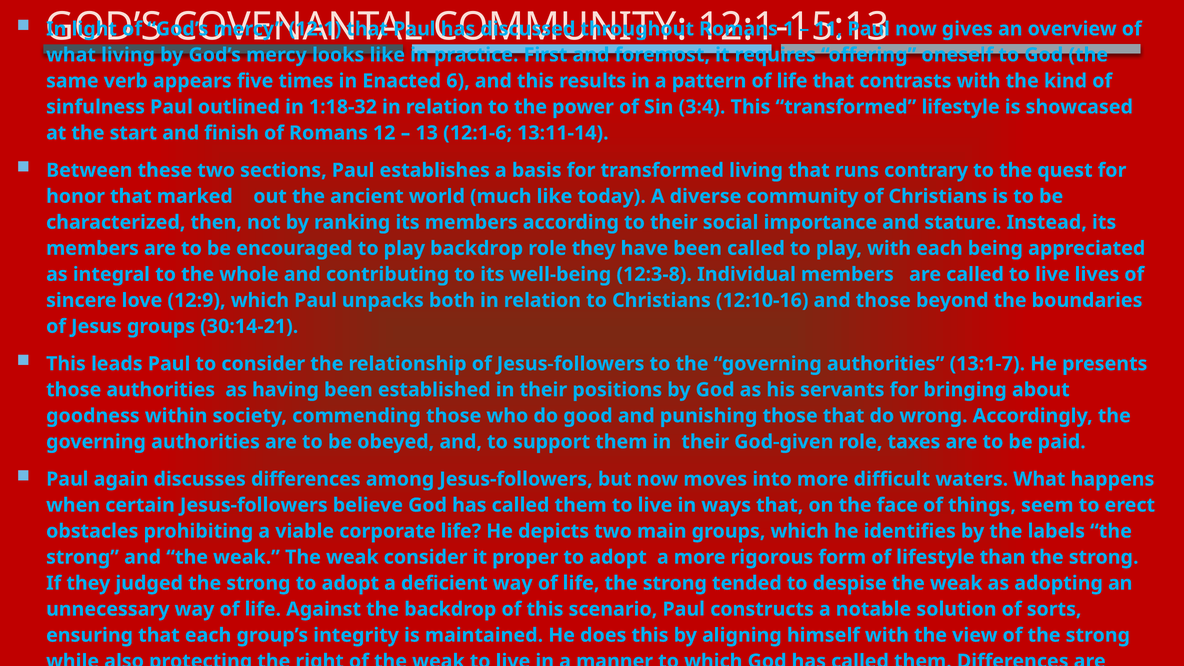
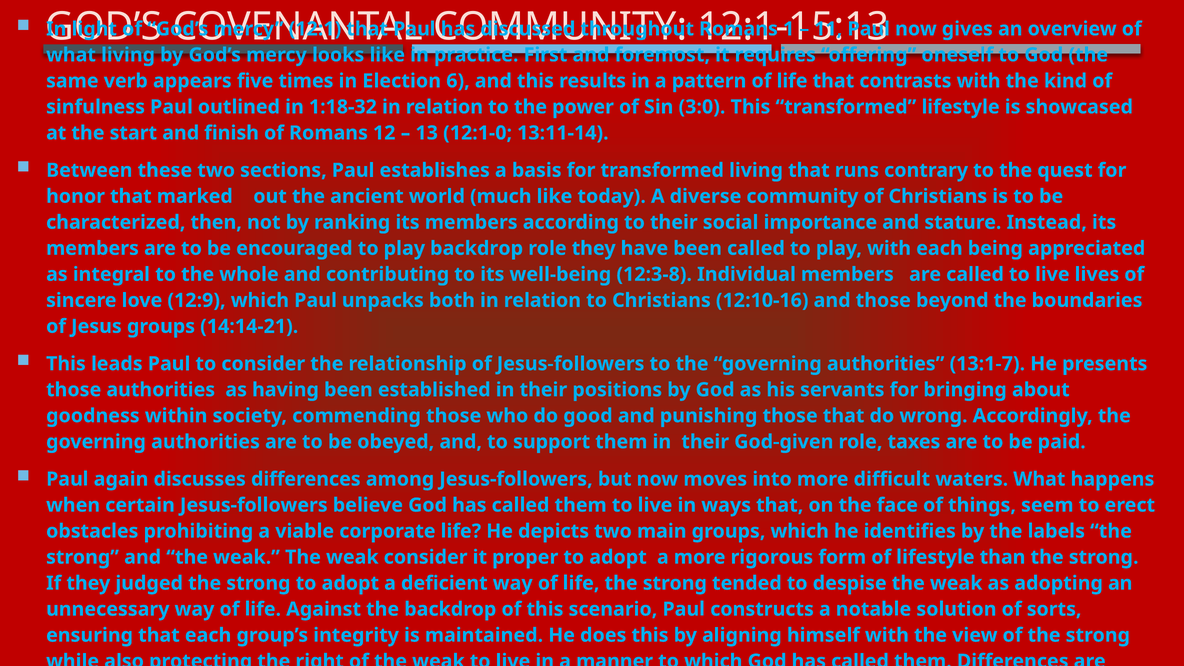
Enacted: Enacted -> Election
3:4: 3:4 -> 3:0
12:1-6: 12:1-6 -> 12:1-0
30:14-21: 30:14-21 -> 14:14-21
